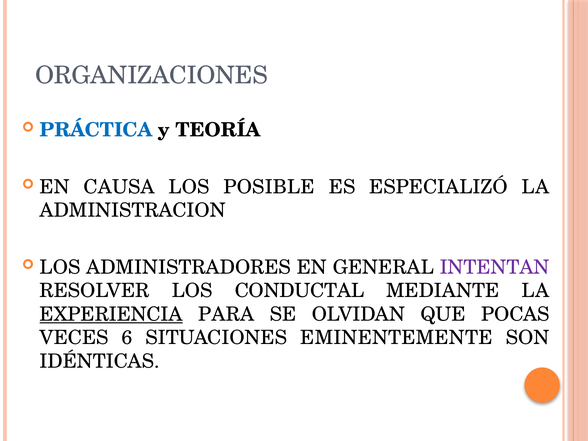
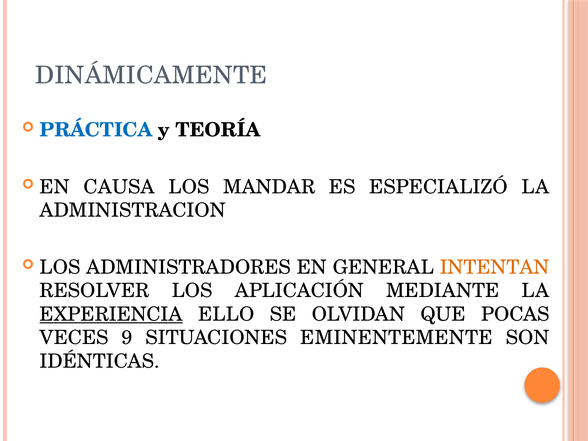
ORGANIZACIONES: ORGANIZACIONES -> DINÁMICAMENTE
POSIBLE: POSIBLE -> MANDAR
INTENTAN colour: purple -> orange
CONDUCTAL: CONDUCTAL -> APLICACIÓN
PARA: PARA -> ELLO
6: 6 -> 9
